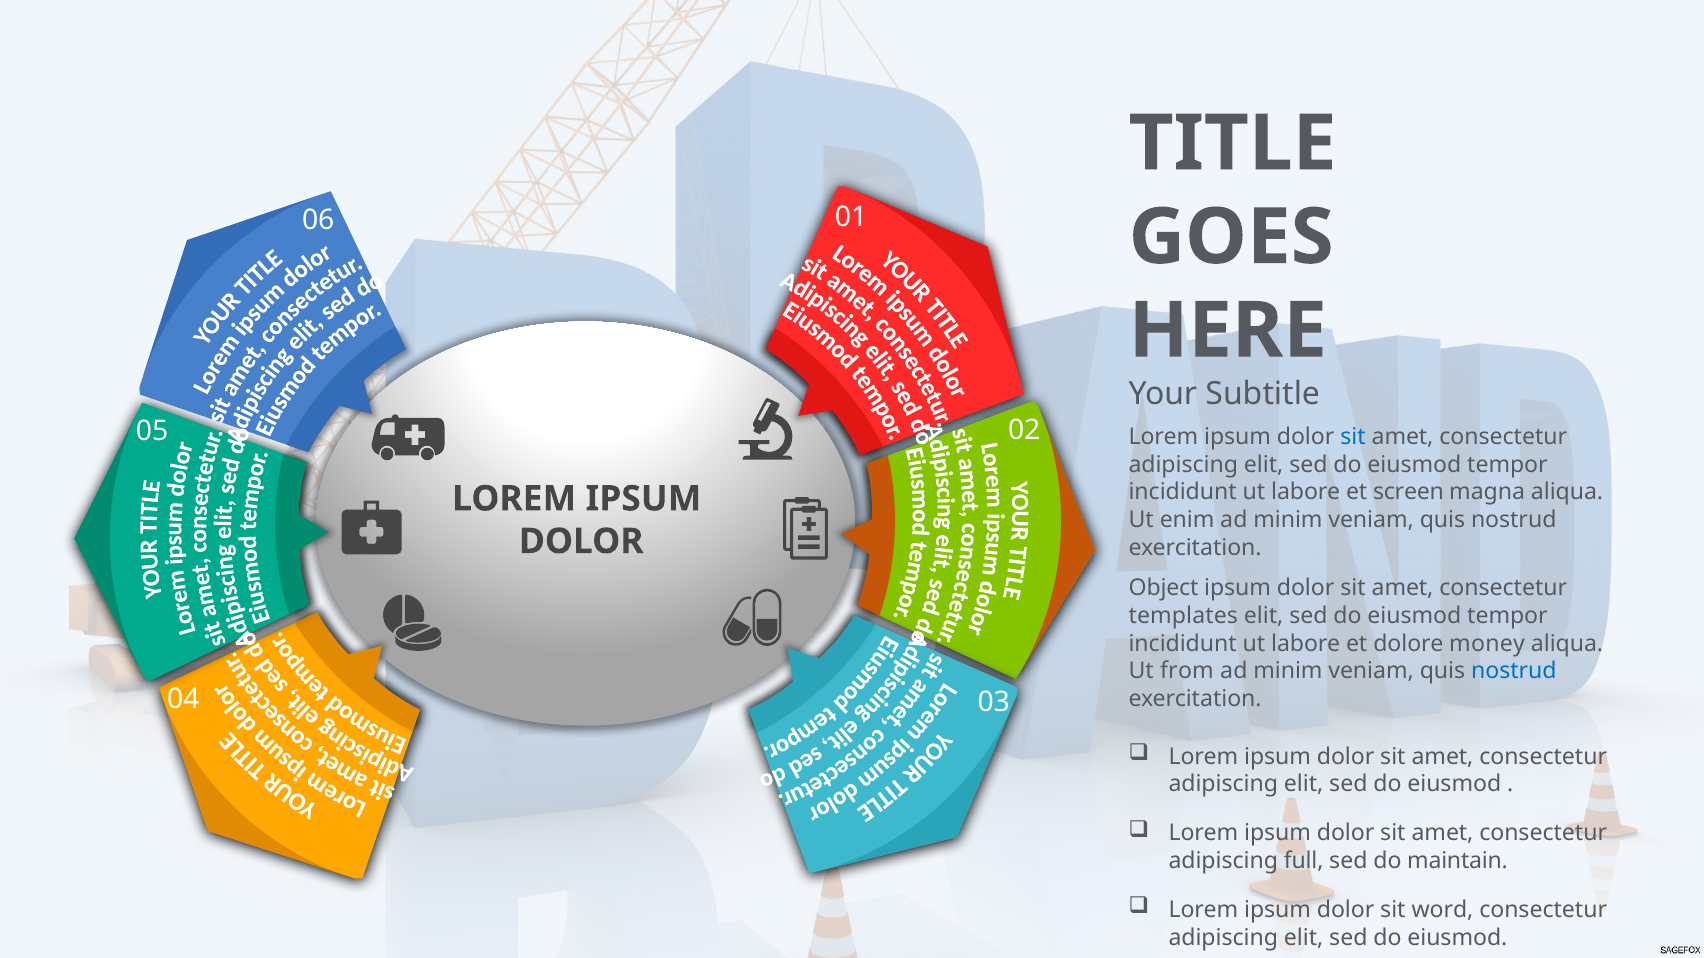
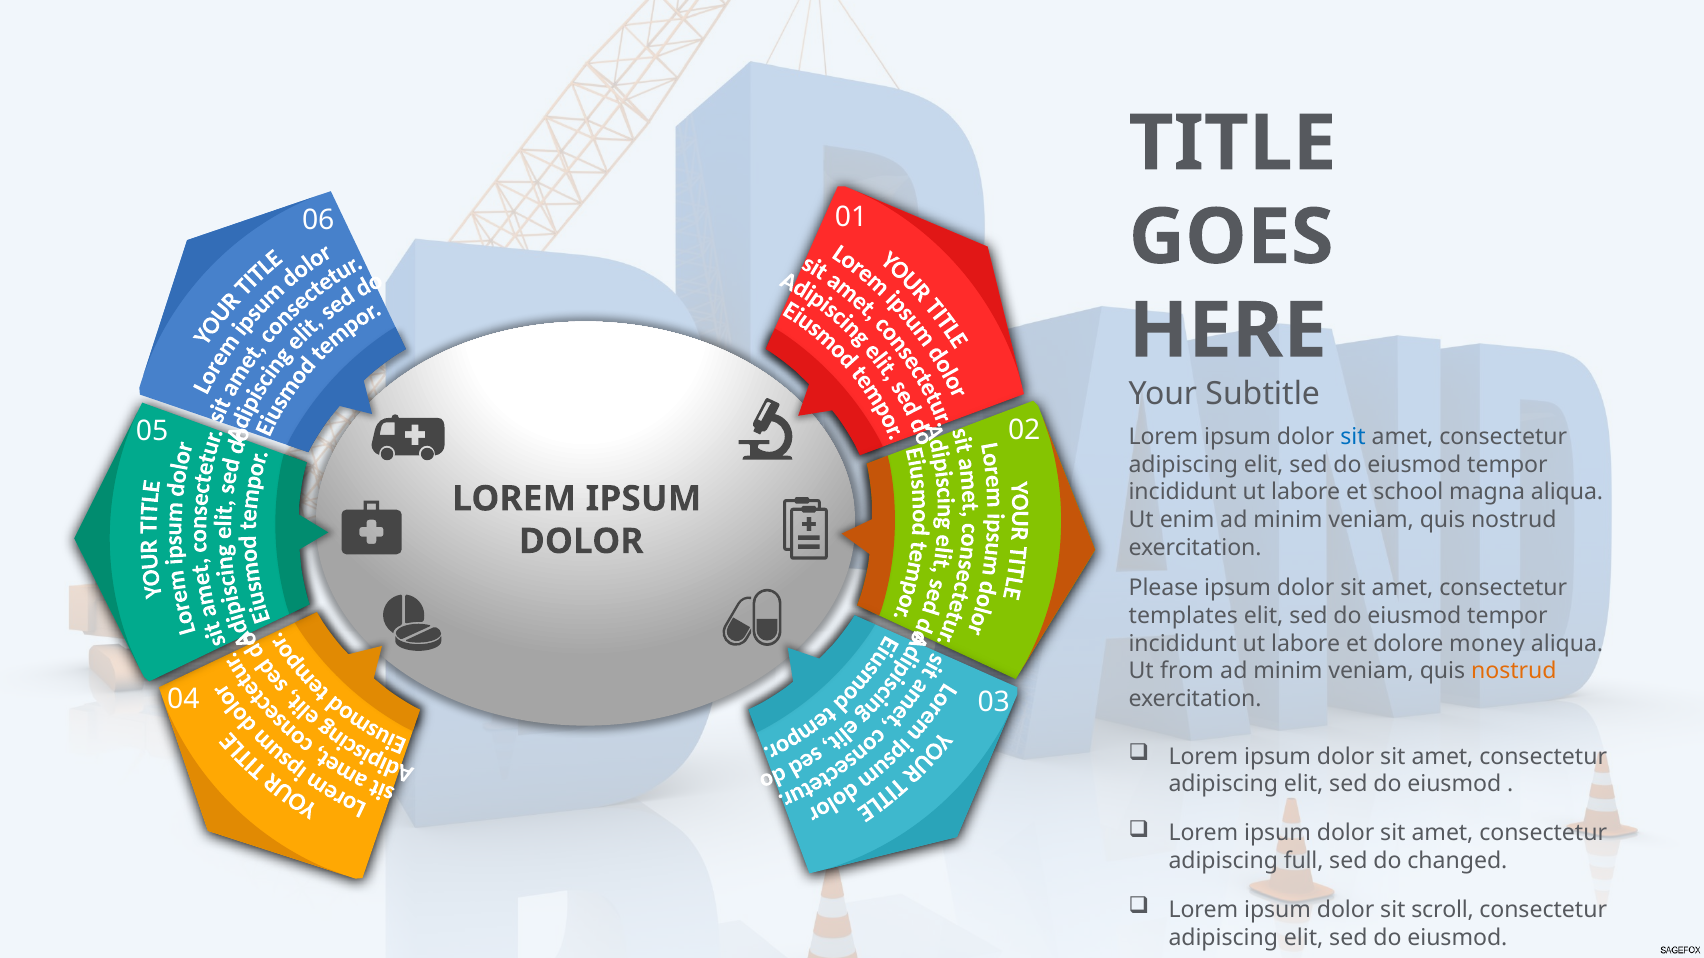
screen: screen -> school
Object: Object -> Please
nostrud at (1514, 672) colour: blue -> orange
maintain: maintain -> changed
word: word -> scroll
